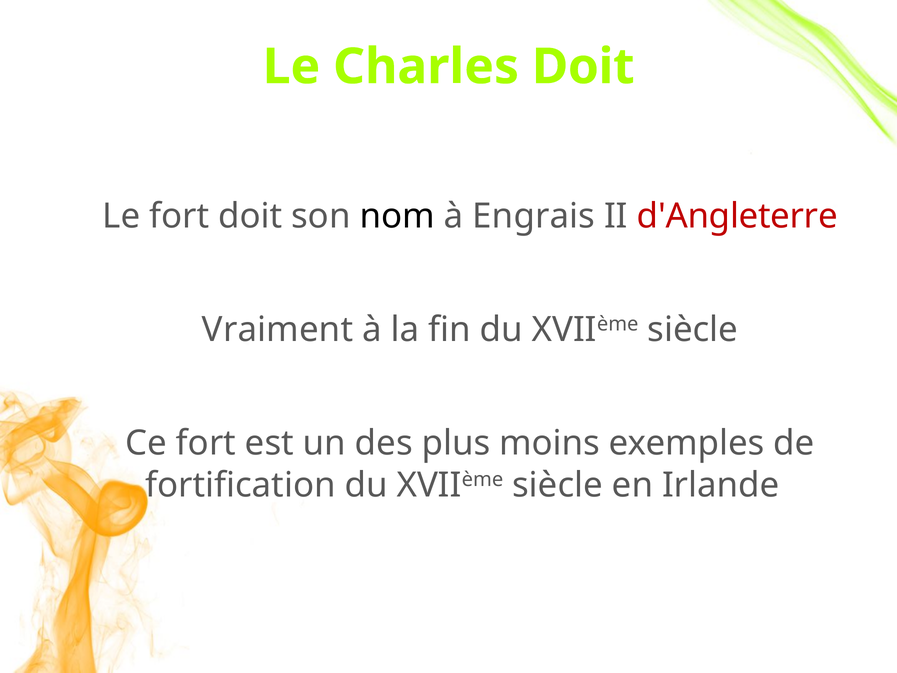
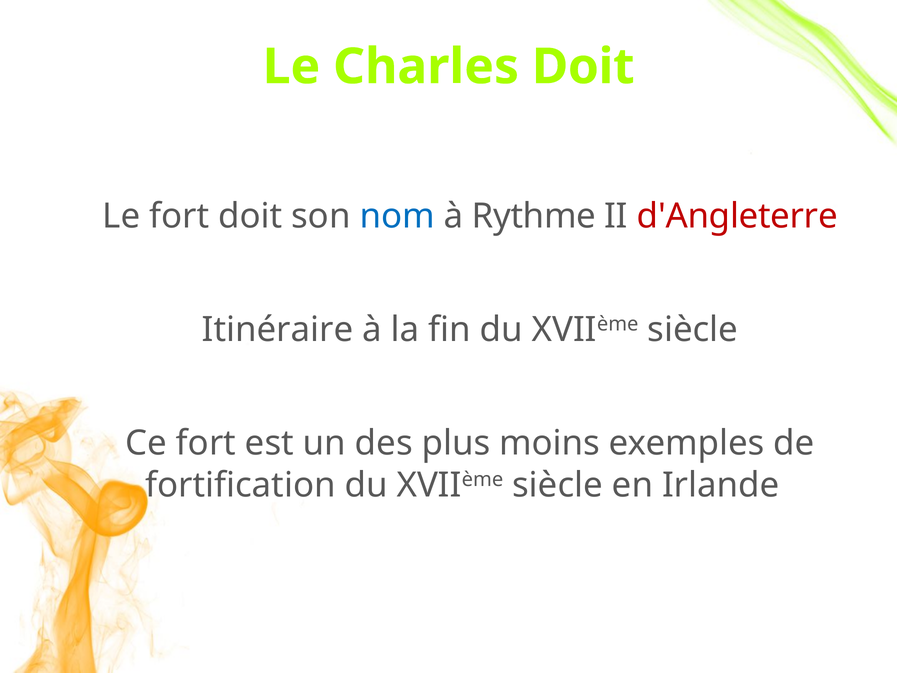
nom colour: black -> blue
Engrais: Engrais -> Rythme
Vraiment: Vraiment -> Itinéraire
